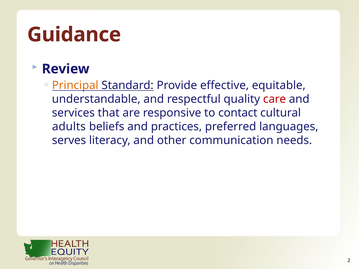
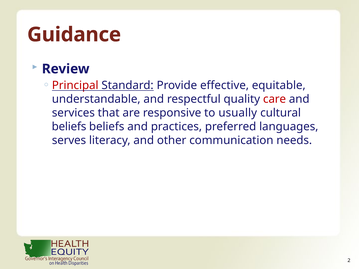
Principal colour: orange -> red
contact: contact -> usually
adults at (69, 127): adults -> beliefs
